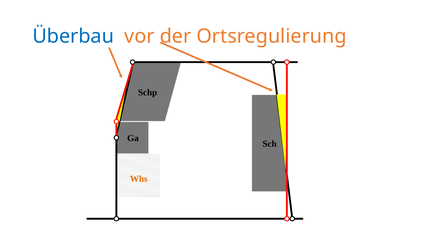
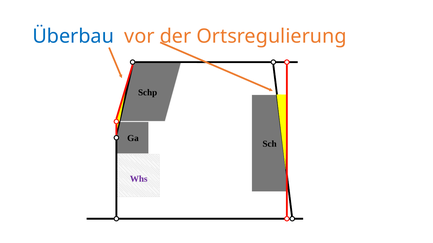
Whs colour: orange -> purple
